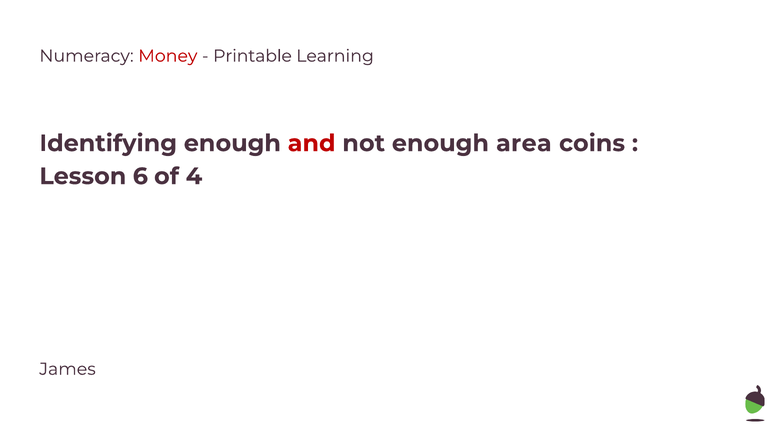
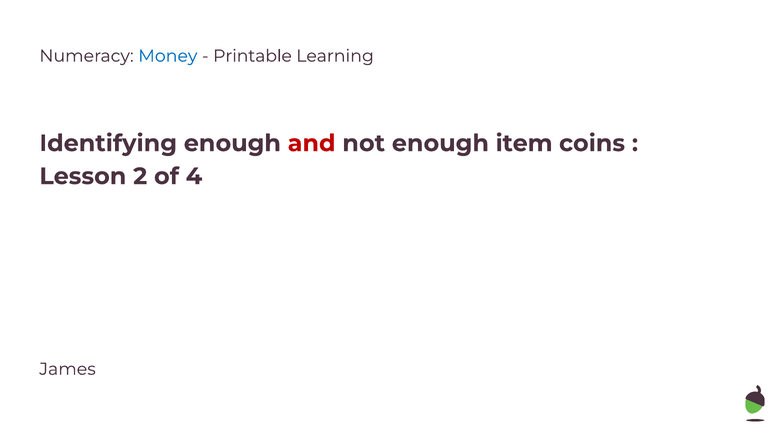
Money colour: red -> blue
area: area -> item
6: 6 -> 2
